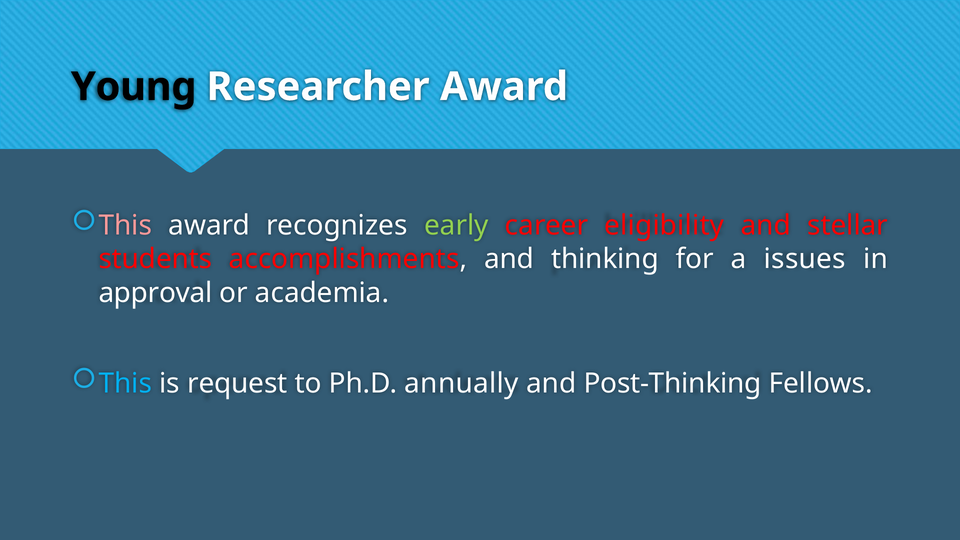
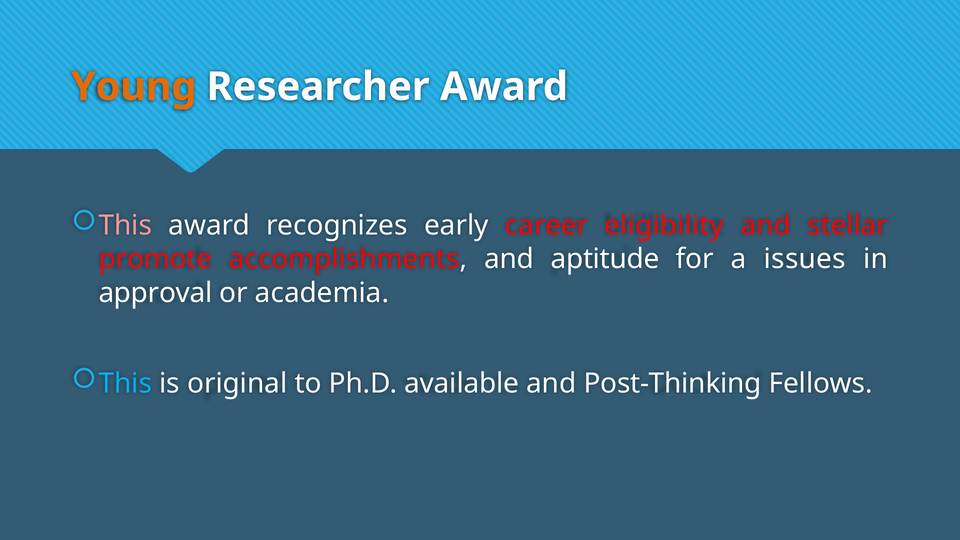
Young colour: black -> orange
early colour: light green -> white
students: students -> promote
thinking: thinking -> aptitude
request: request -> original
annually: annually -> available
